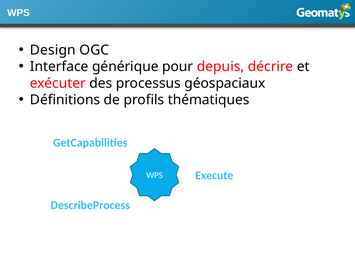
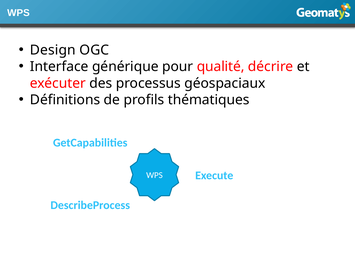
depuis: depuis -> qualité
